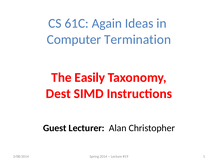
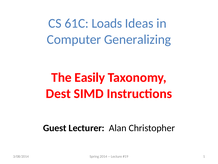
Again: Again -> Loads
Termination: Termination -> Generalizing
